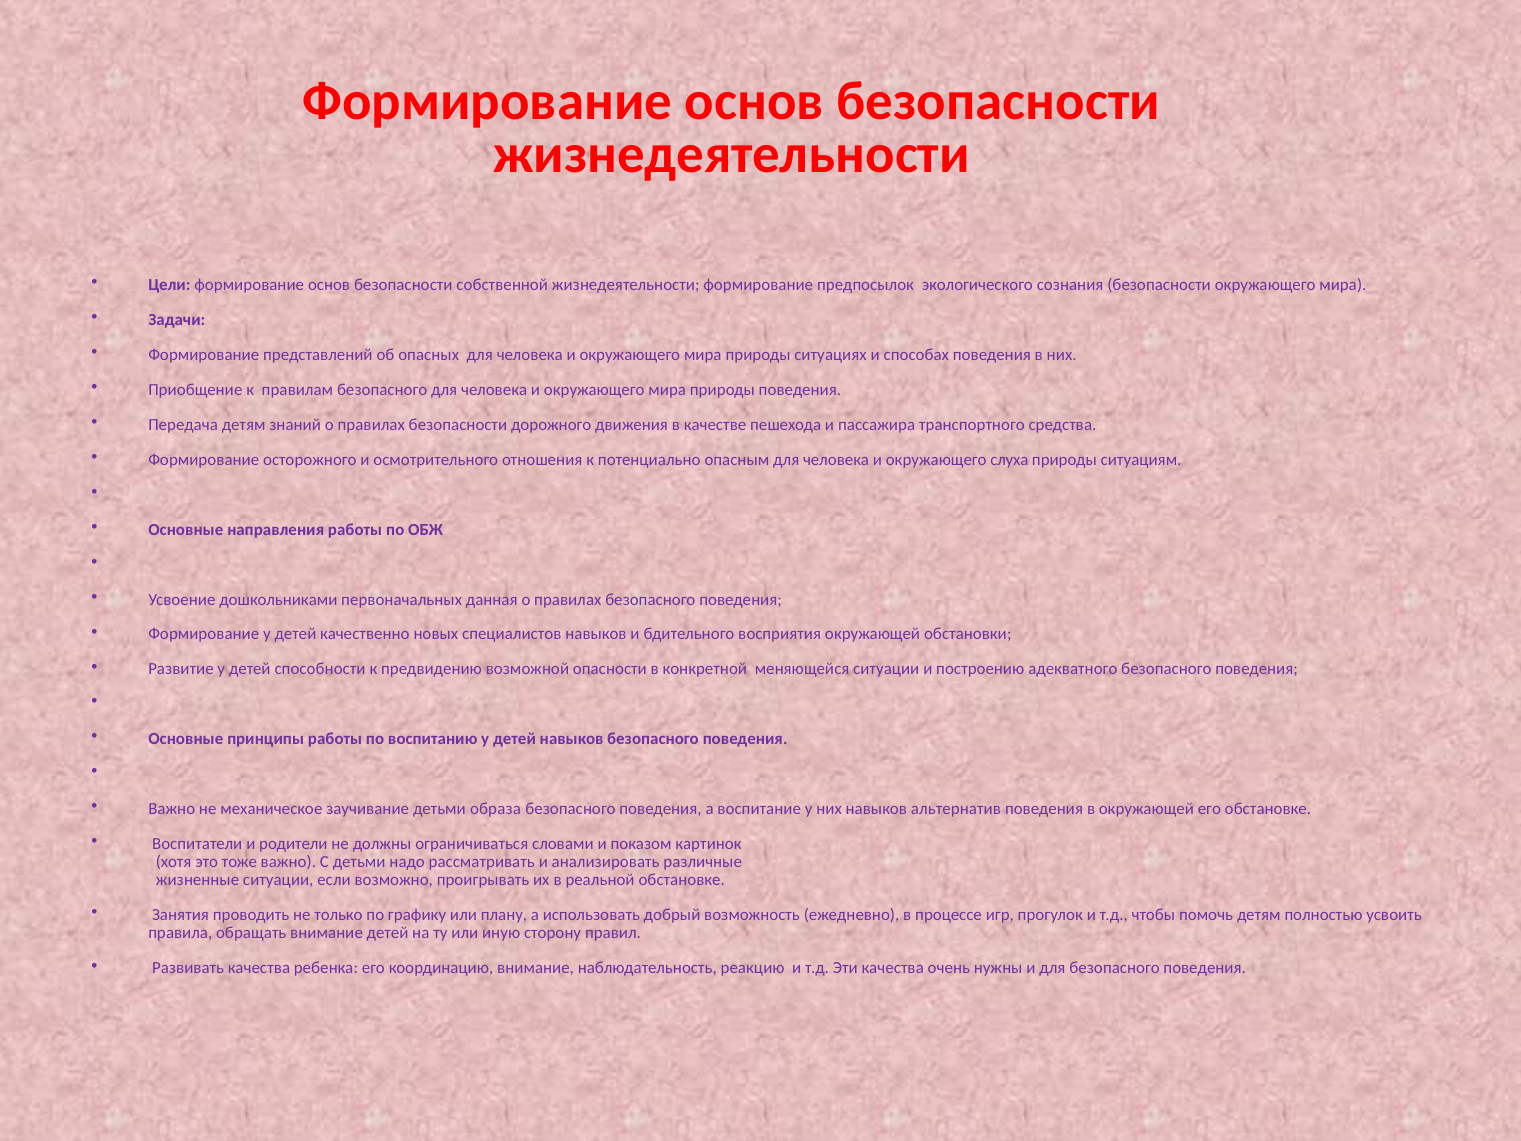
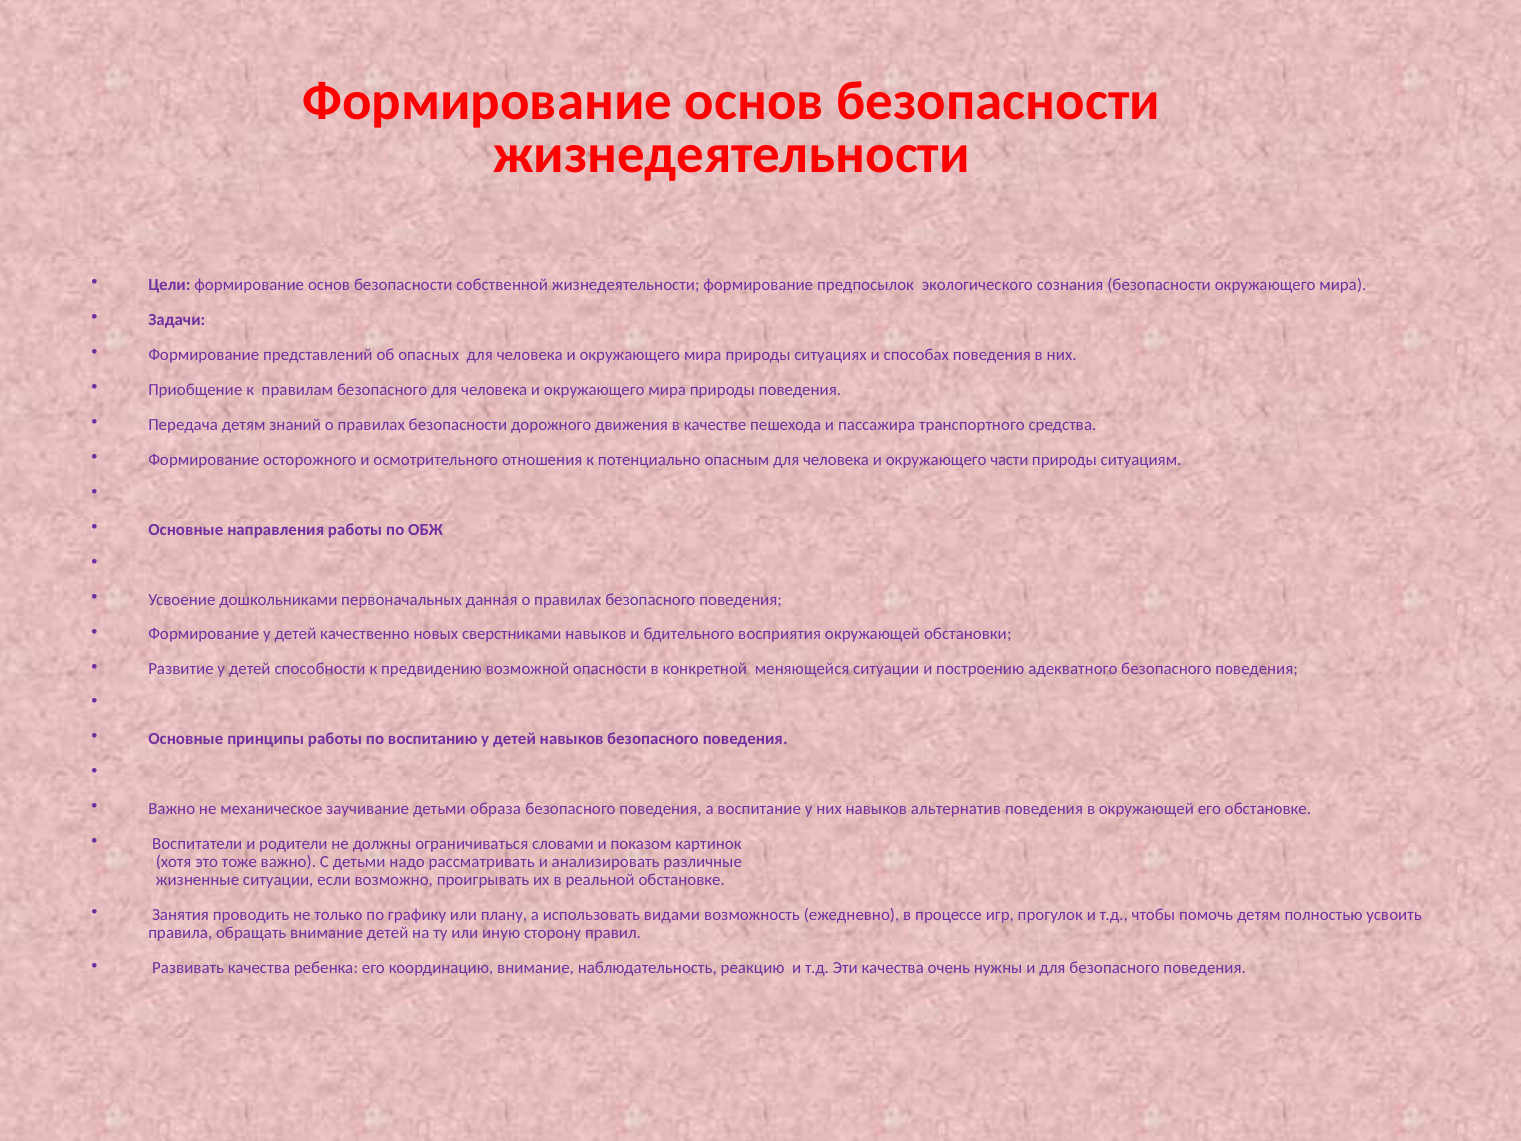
слуха: слуха -> части
специалистов: специалистов -> сверстниками
добрый: добрый -> видами
